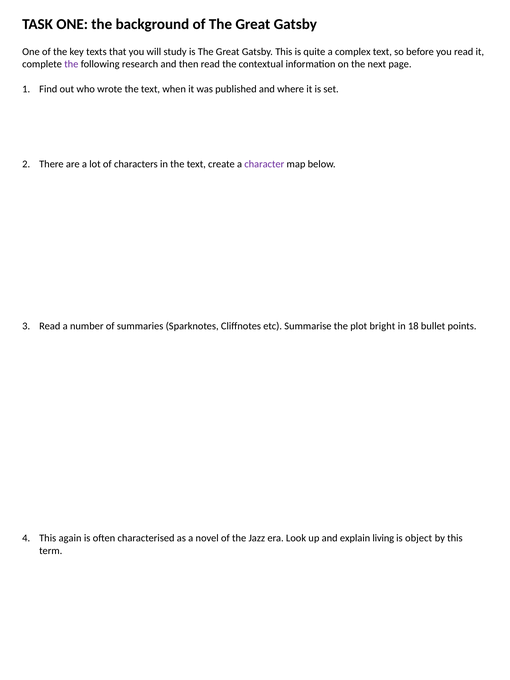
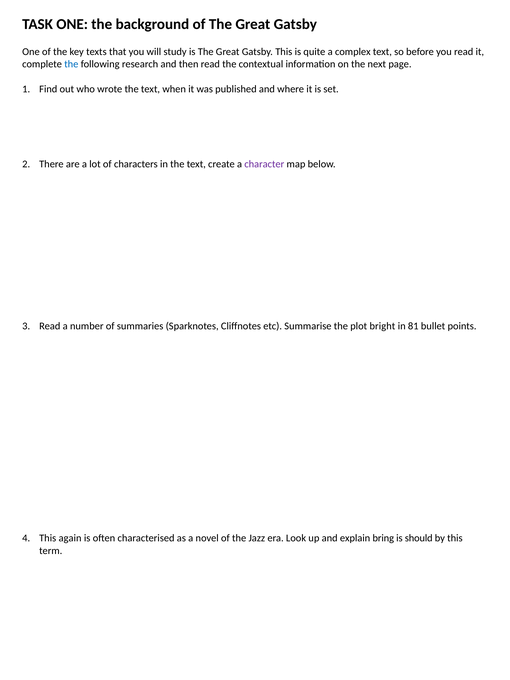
the at (71, 64) colour: purple -> blue
18: 18 -> 81
living: living -> bring
object: object -> should
